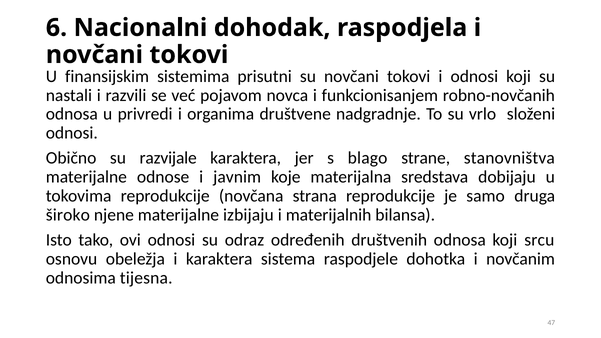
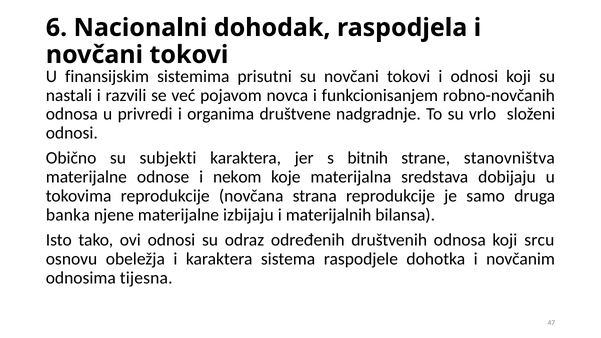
razvijale: razvijale -> subjekti
blago: blago -> bitnih
javnim: javnim -> nekom
široko: široko -> banka
